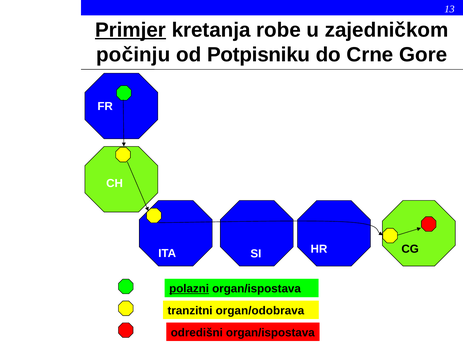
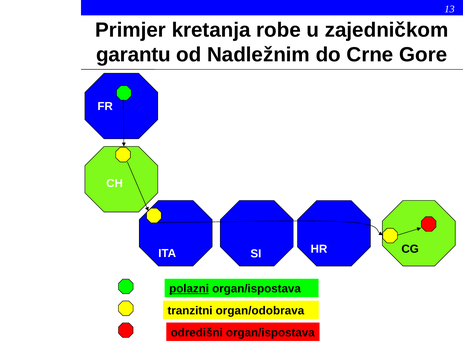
Primjer underline: present -> none
počinju: počinju -> garantu
Potpisniku: Potpisniku -> Nadležnim
